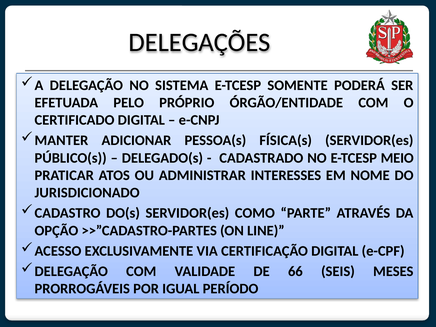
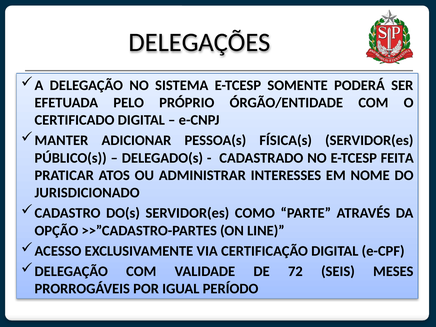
MEIO: MEIO -> FEITA
66: 66 -> 72
